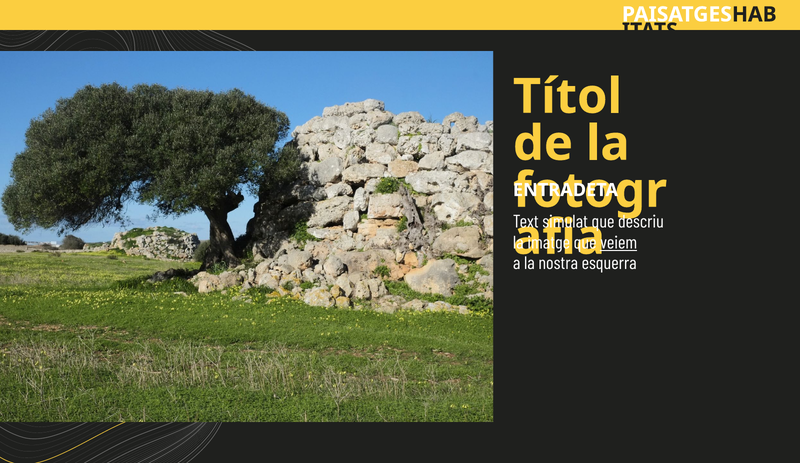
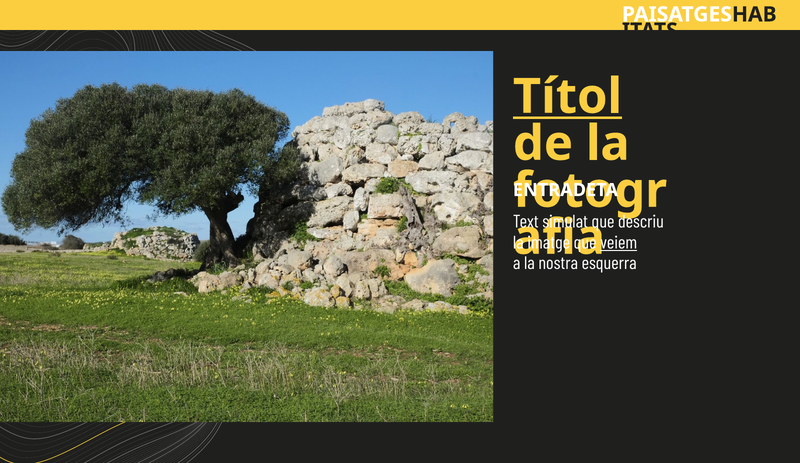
Títol underline: none -> present
